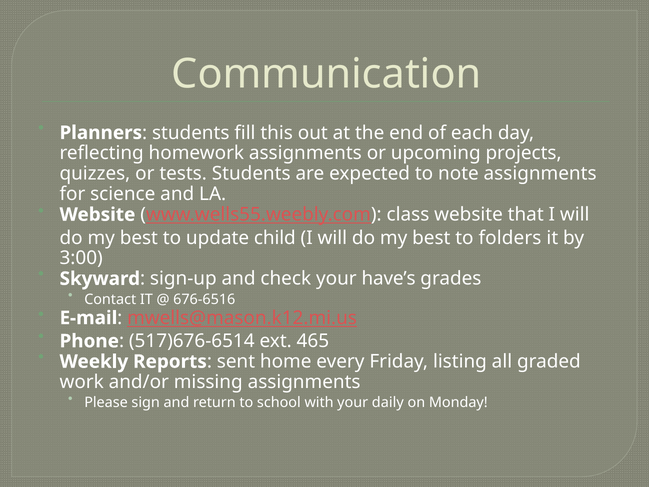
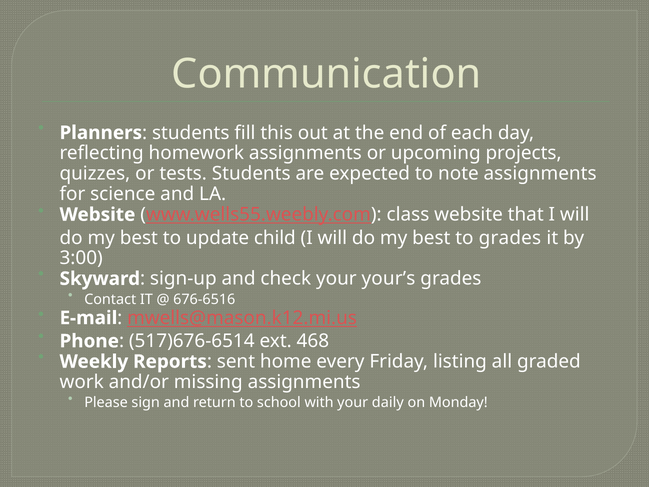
to folders: folders -> grades
have’s: have’s -> your’s
465: 465 -> 468
